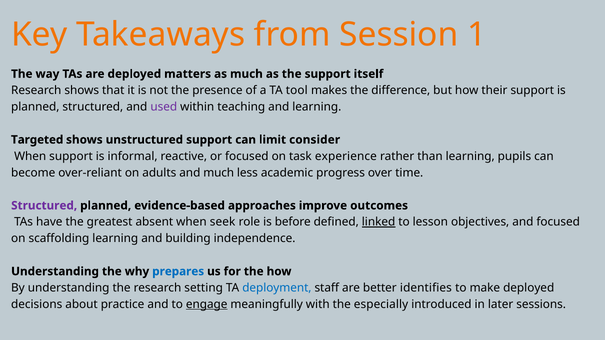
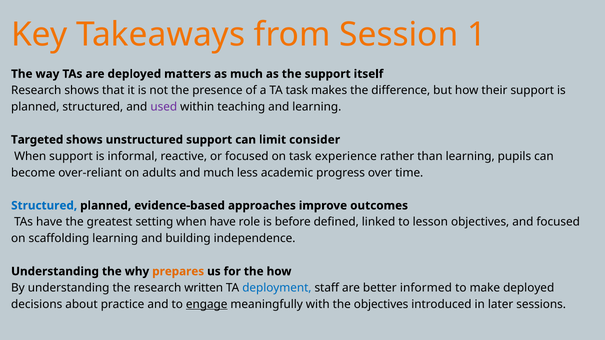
TA tool: tool -> task
Structured at (44, 206) colour: purple -> blue
absent: absent -> setting
when seek: seek -> have
linked underline: present -> none
prepares colour: blue -> orange
setting: setting -> written
identifies: identifies -> informed
the especially: especially -> objectives
